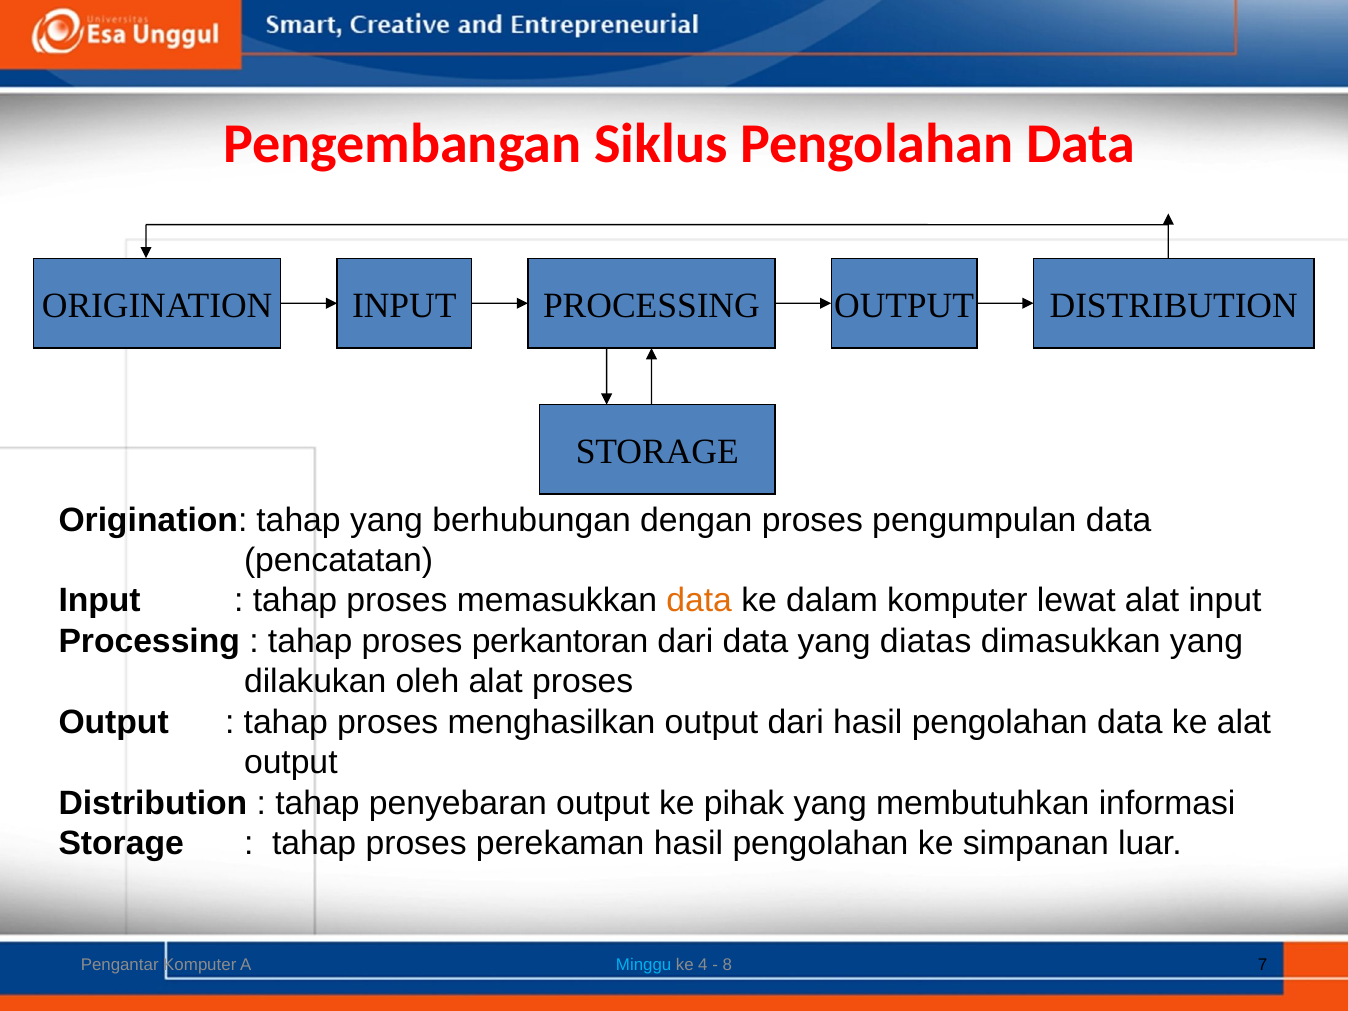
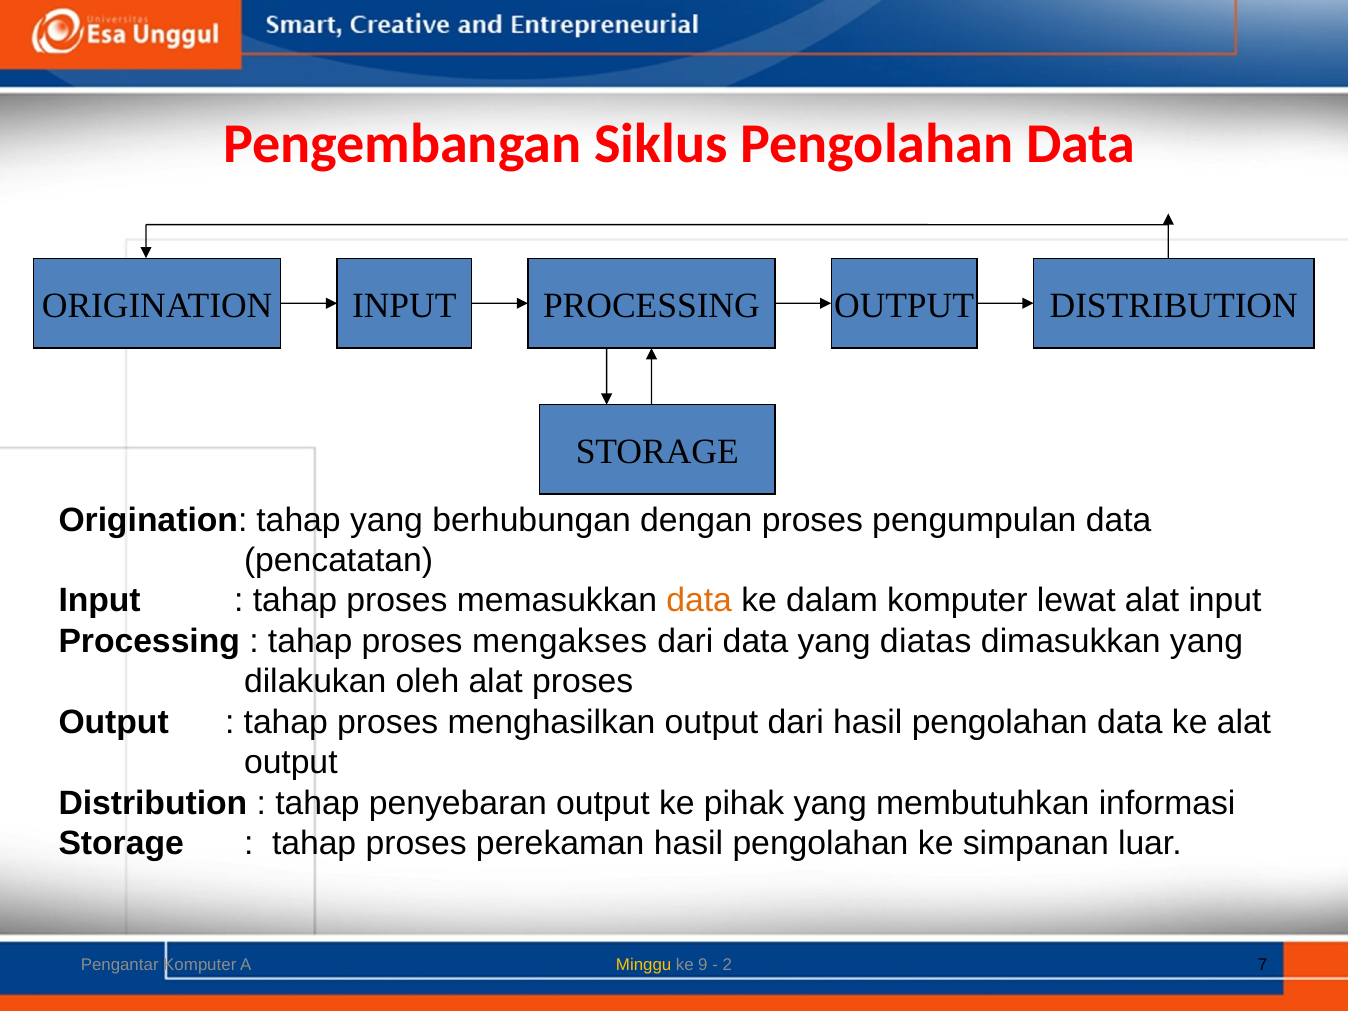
perkantoran: perkantoran -> mengakses
Minggu colour: light blue -> yellow
4: 4 -> 9
8: 8 -> 2
